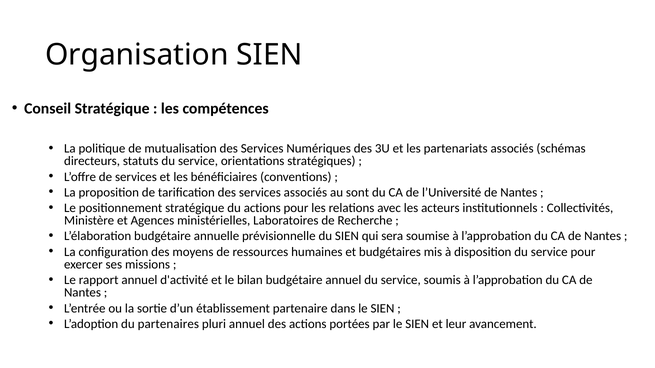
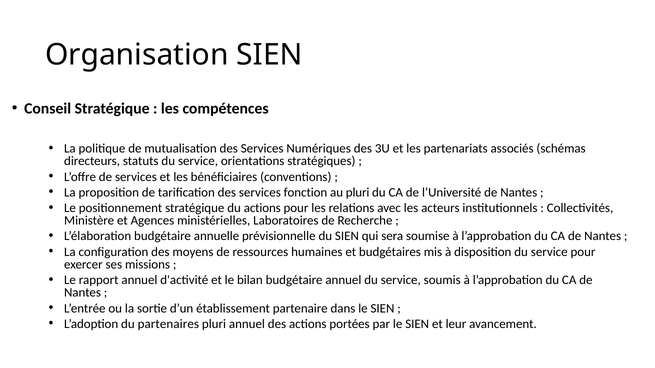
services associés: associés -> fonction
au sont: sont -> pluri
